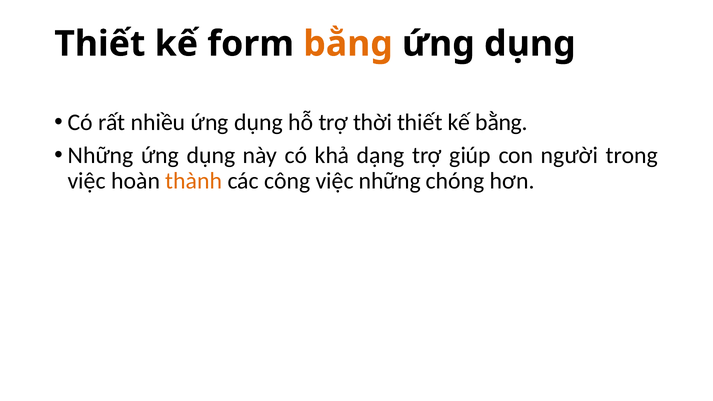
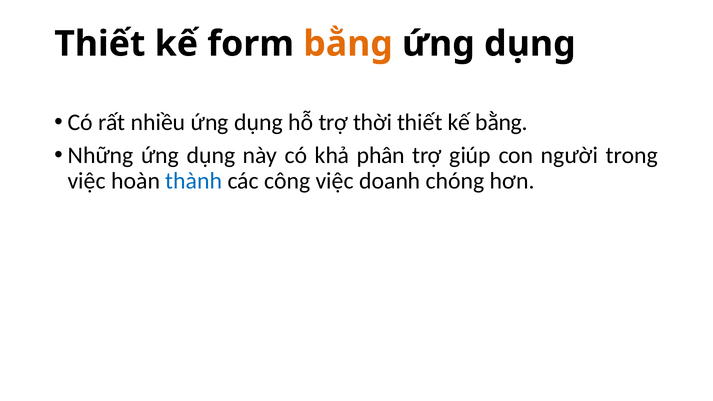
dạng: dạng -> phân
thành colour: orange -> blue
việc những: những -> doanh
